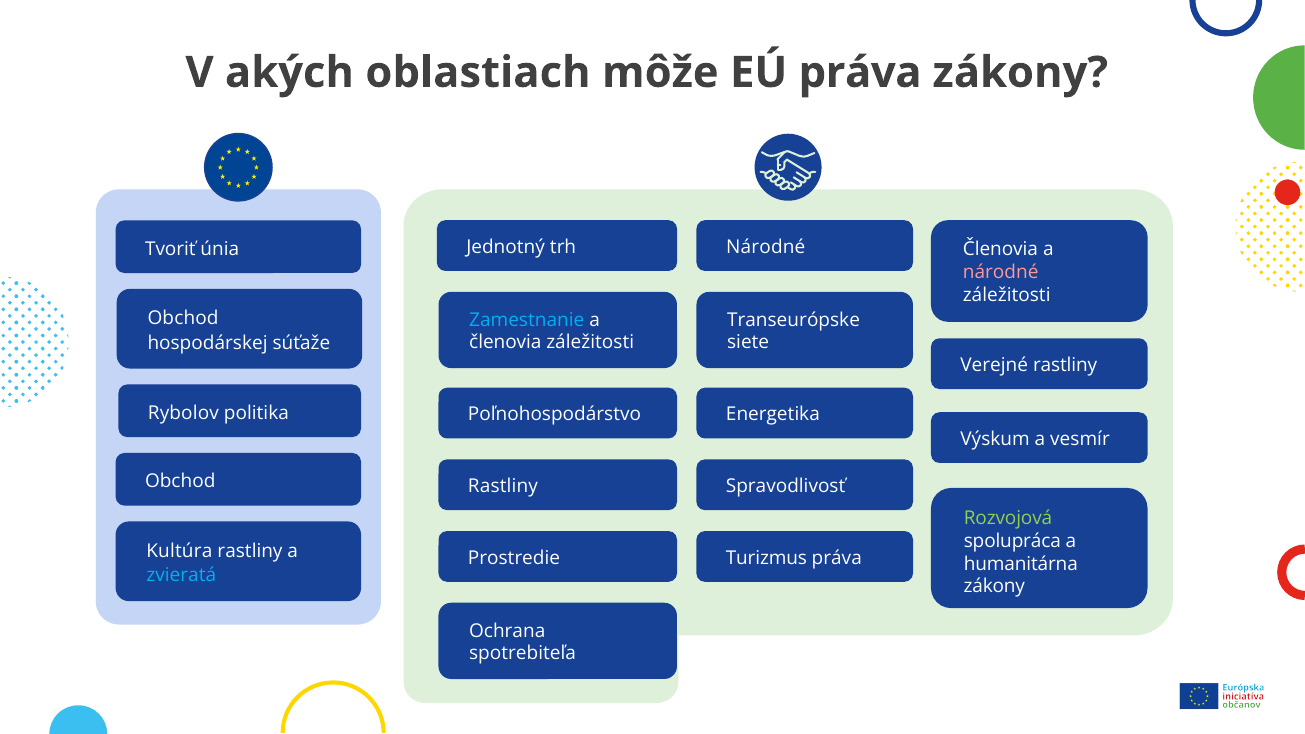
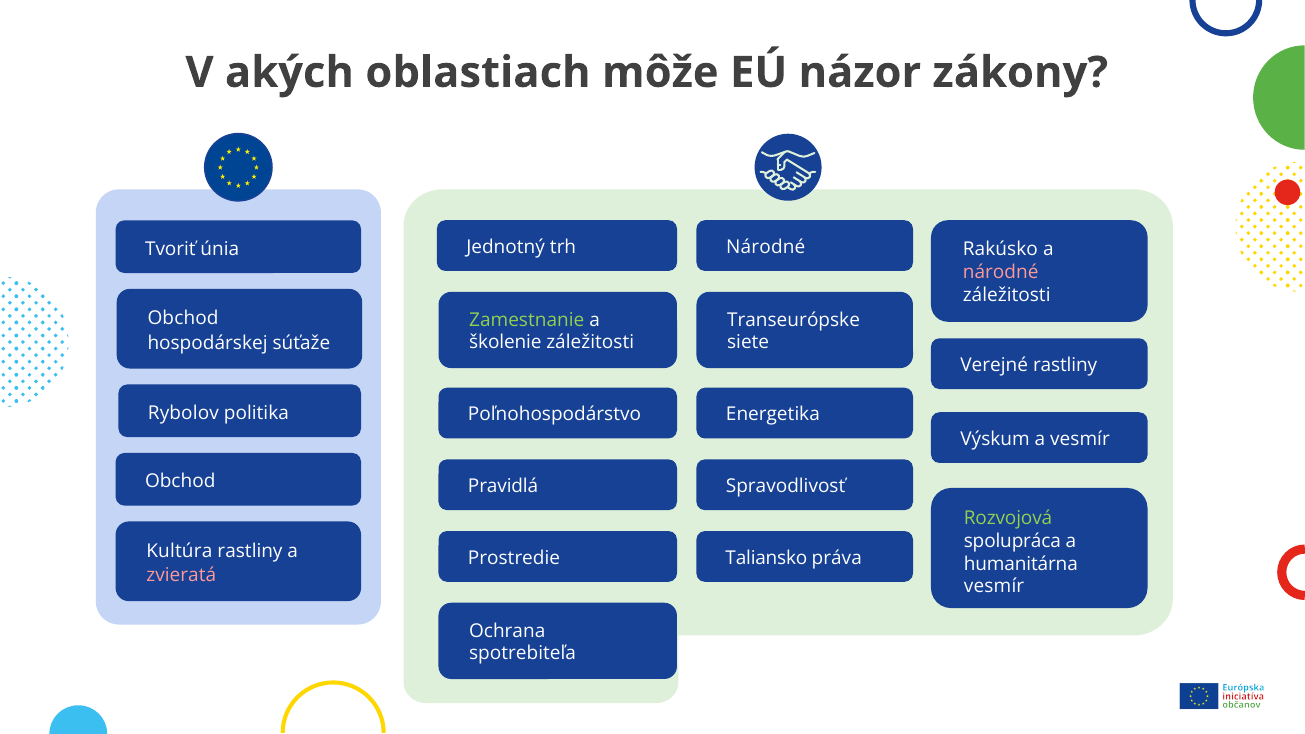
EÚ práva: práva -> názor
Členovia at (1000, 249): Členovia -> Rakúsko
Zamestnanie colour: light blue -> light green
členovia at (505, 343): členovia -> školenie
Rastliny at (503, 486): Rastliny -> Pravidlá
Turizmus: Turizmus -> Taliansko
zvieratá colour: light blue -> pink
zákony at (994, 587): zákony -> vesmír
